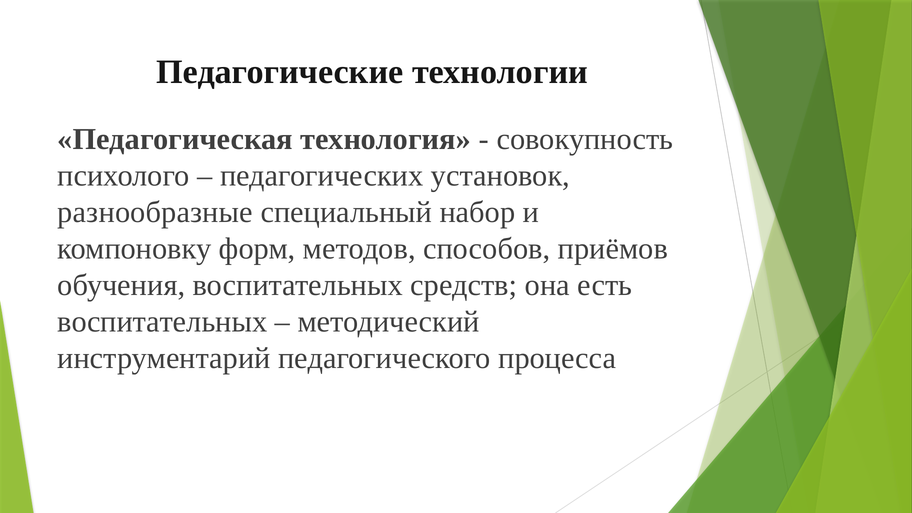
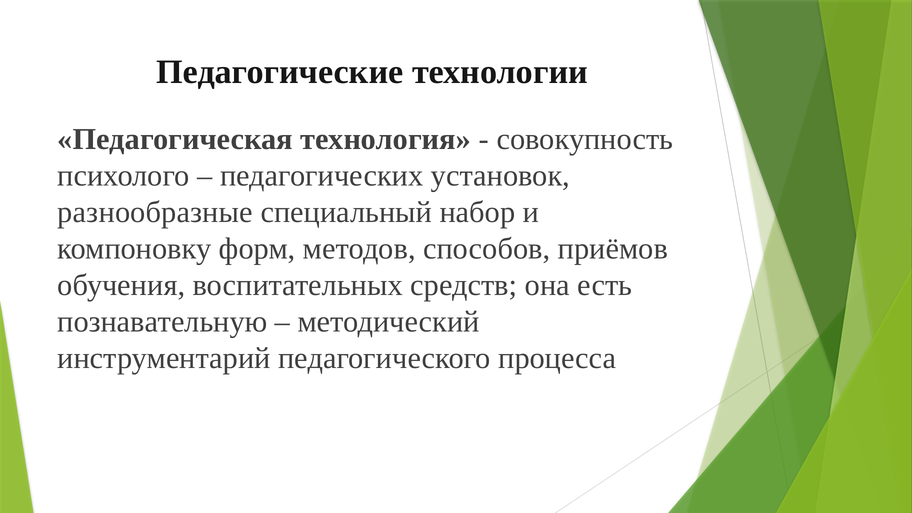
воспитательных at (162, 322): воспитательных -> познавательную
